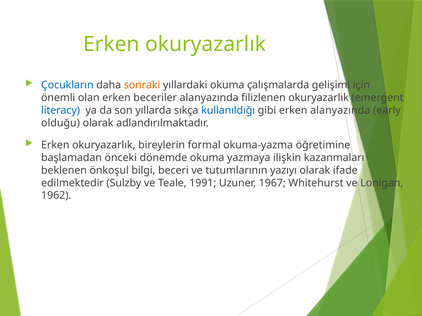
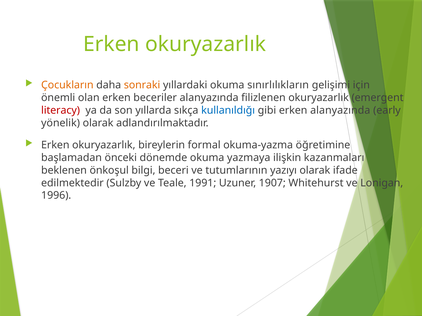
Çocukların colour: blue -> orange
çalışmalarda: çalışmalarda -> sınırlılıkların
literacy colour: blue -> red
olduğu: olduğu -> yönelik
1967: 1967 -> 1907
1962: 1962 -> 1996
